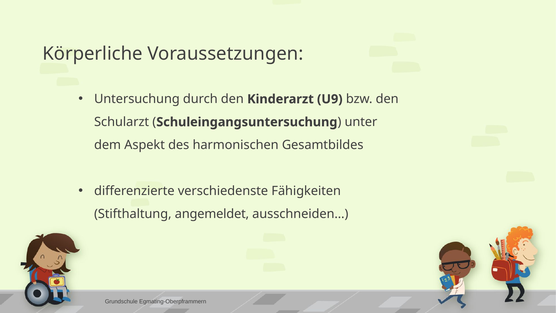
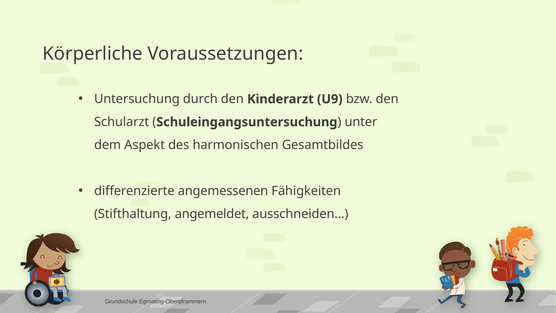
verschiedenste: verschiedenste -> angemessenen
